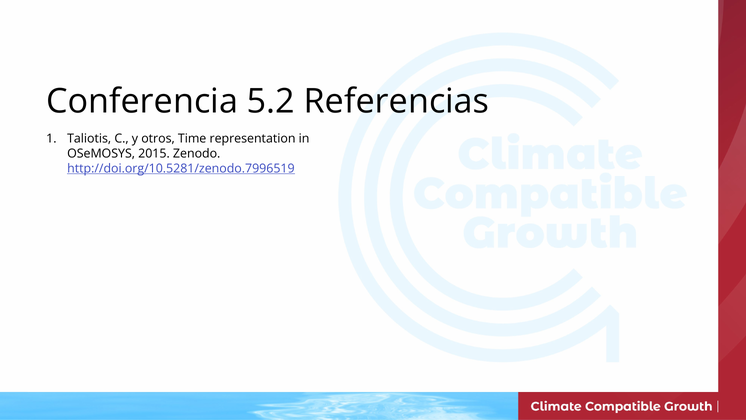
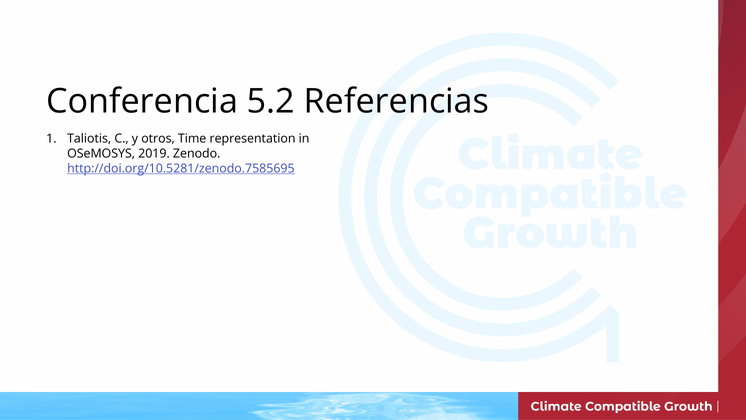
2015: 2015 -> 2019
http://doi.org/10.5281/zenodo.7996519: http://doi.org/10.5281/zenodo.7996519 -> http://doi.org/10.5281/zenodo.7585695
